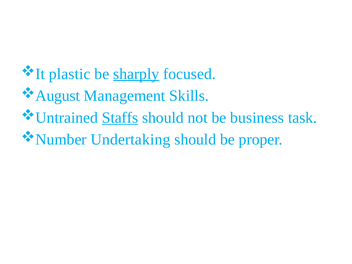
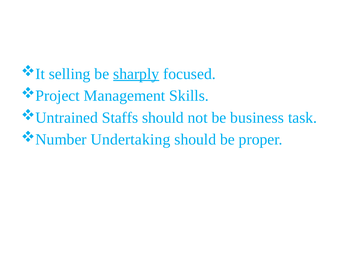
plastic: plastic -> selling
August: August -> Project
Staffs underline: present -> none
